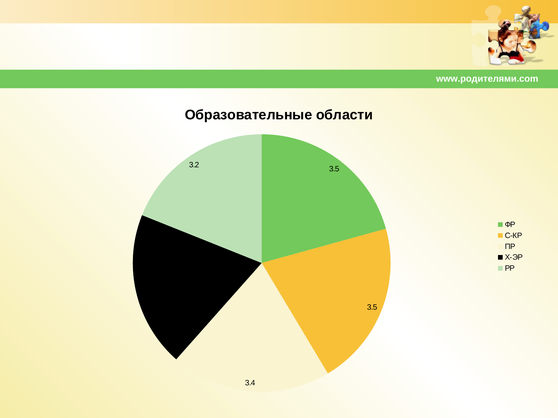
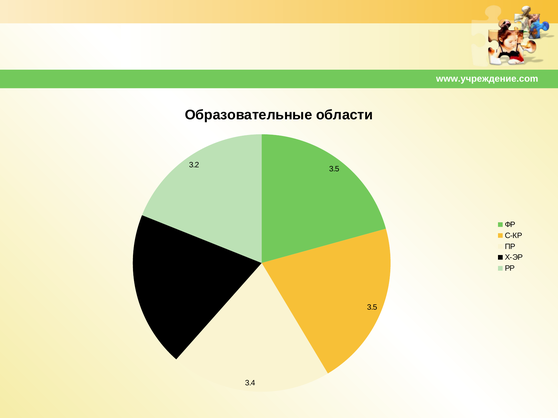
www.родителями.com: www.родителями.com -> www.учреждение.com
